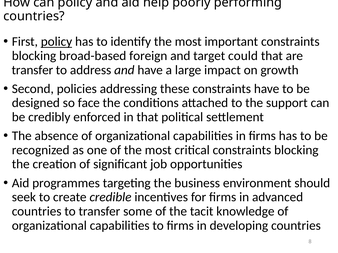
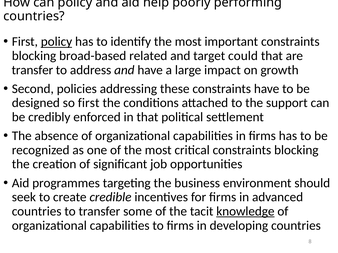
foreign: foreign -> related
so face: face -> first
knowledge underline: none -> present
